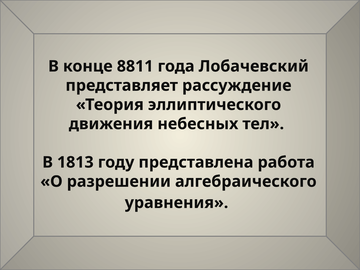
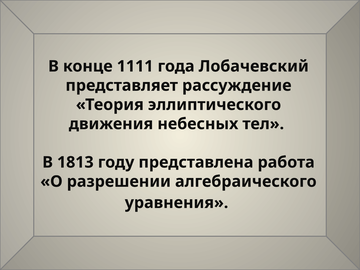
8811: 8811 -> 1111
